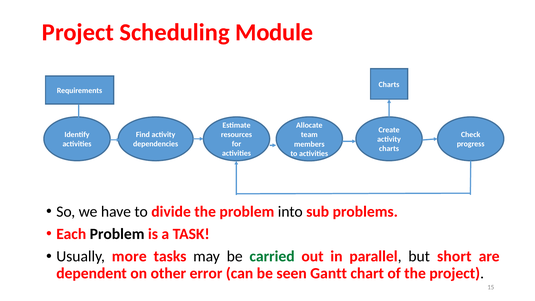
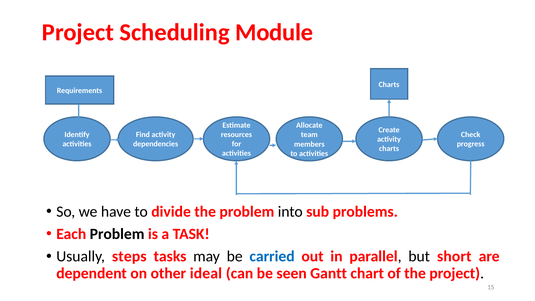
more: more -> steps
carried colour: green -> blue
error: error -> ideal
